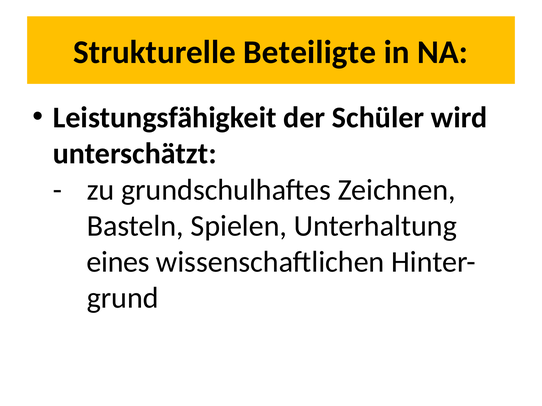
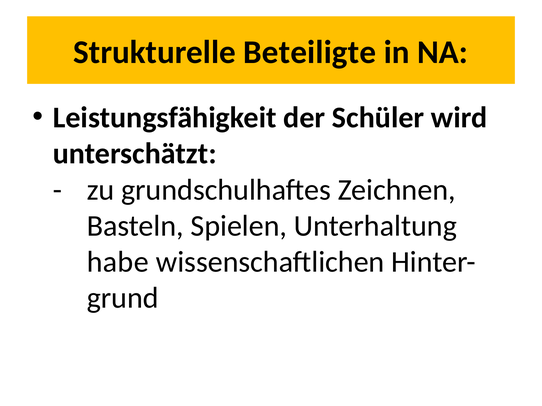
eines: eines -> habe
